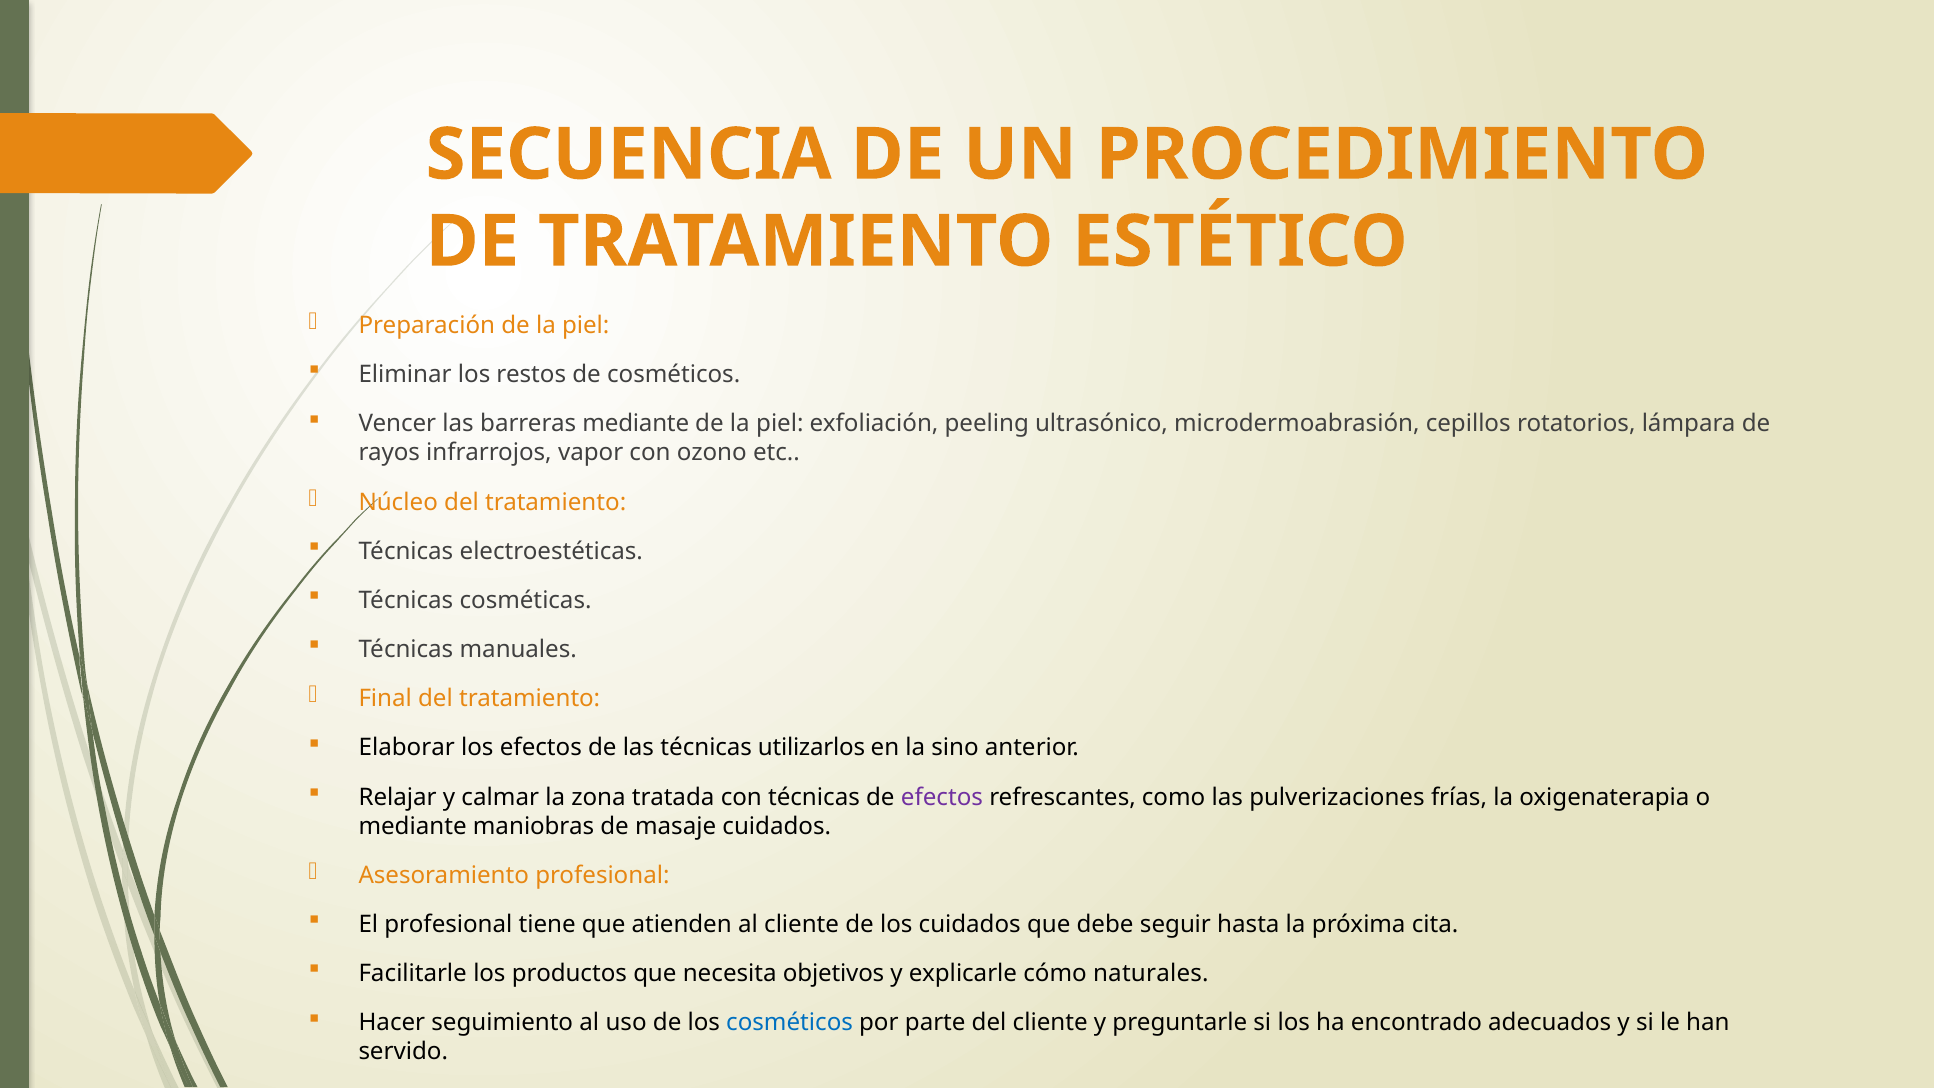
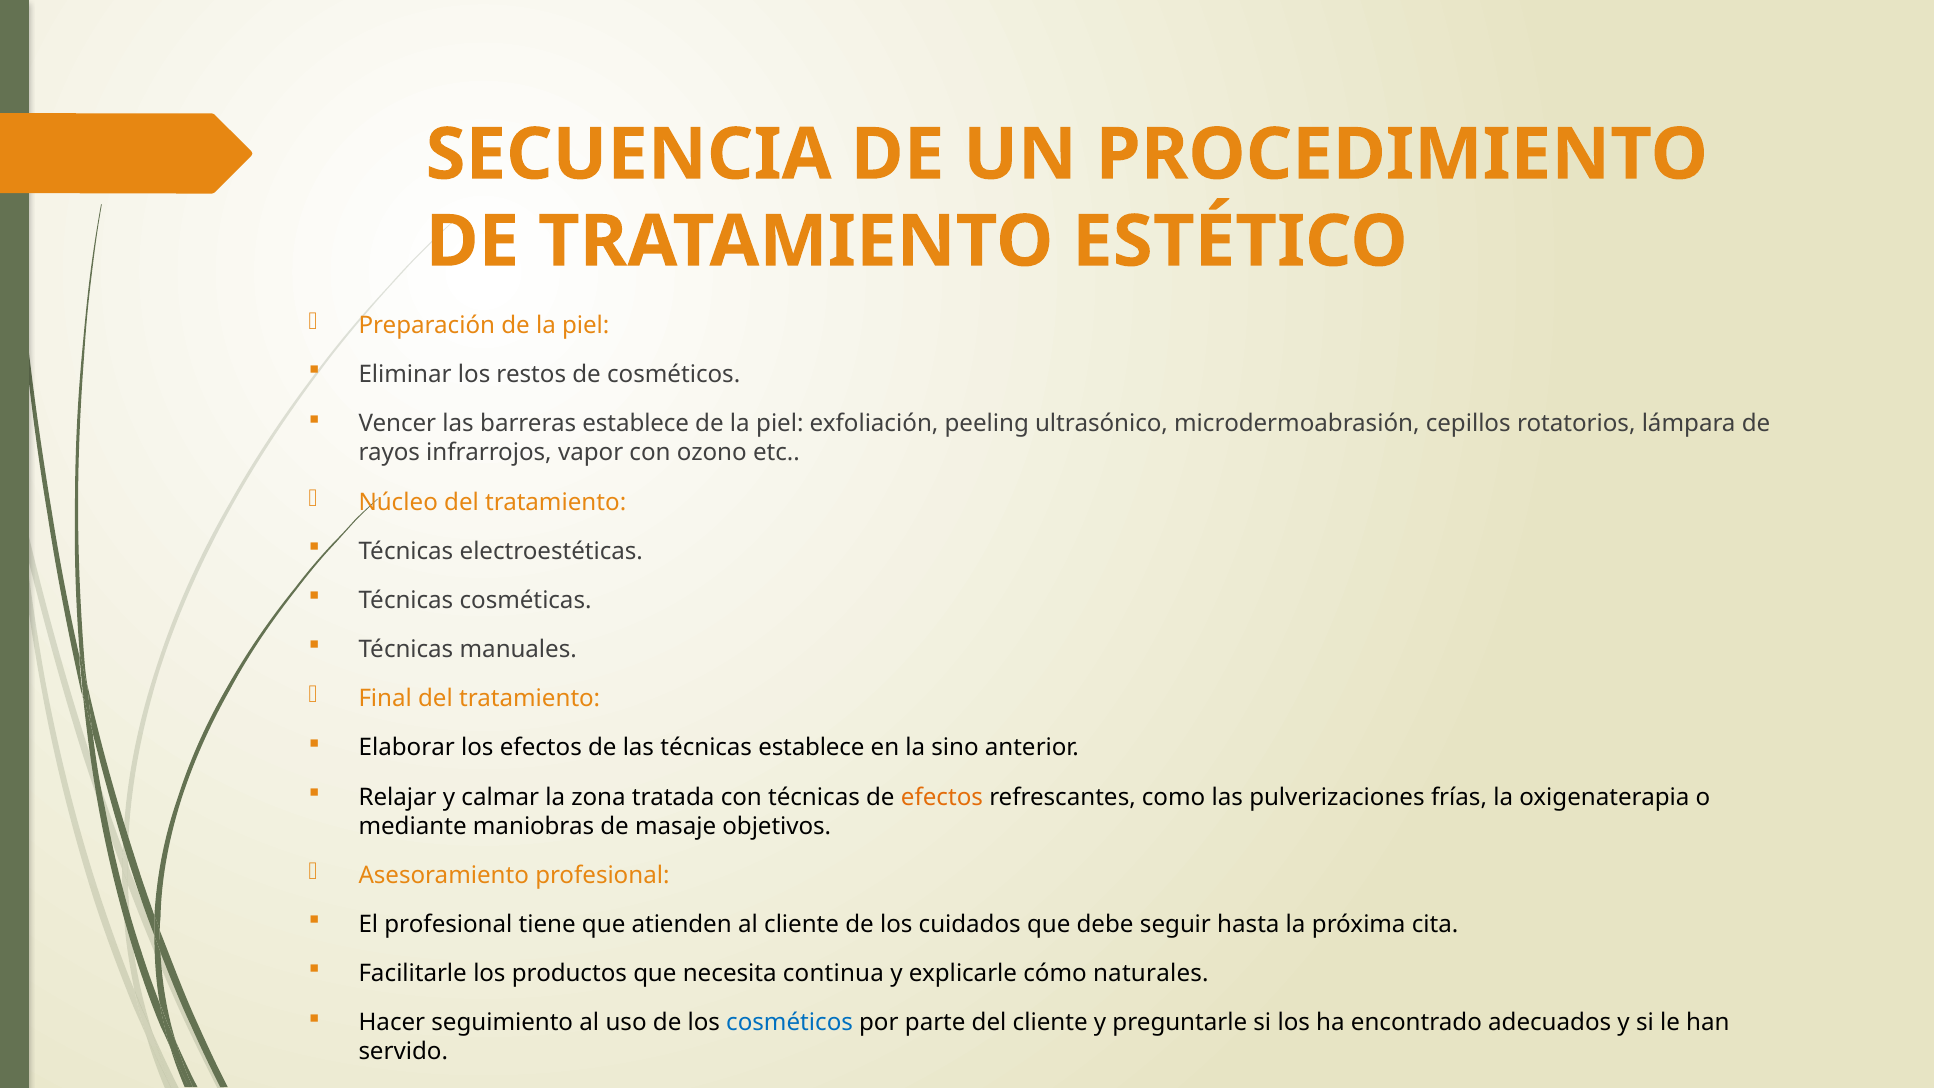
barreras mediante: mediante -> establece
técnicas utilizarlos: utilizarlos -> establece
efectos at (942, 797) colour: purple -> orange
masaje cuidados: cuidados -> objetivos
objetivos: objetivos -> continua
